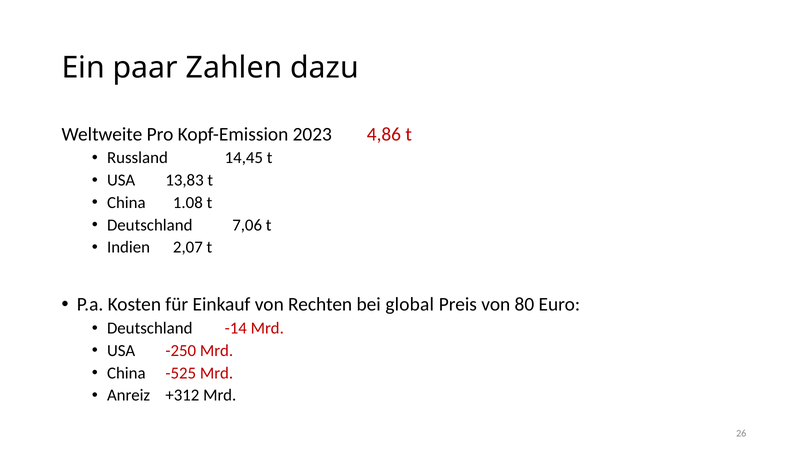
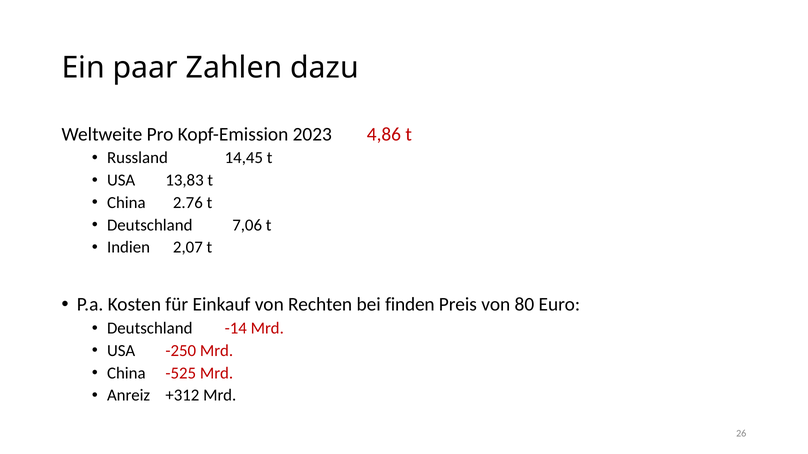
1.08: 1.08 -> 2.76
global: global -> finden
